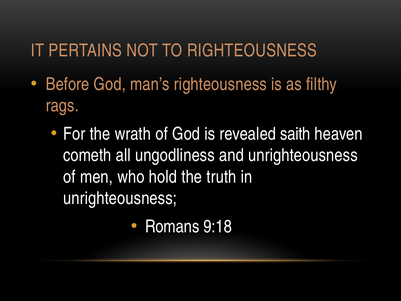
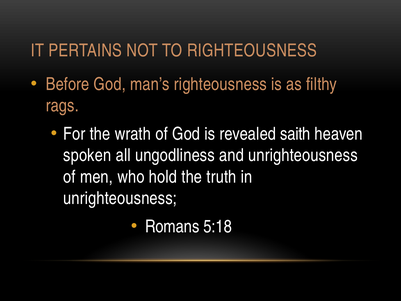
cometh: cometh -> spoken
9:18: 9:18 -> 5:18
